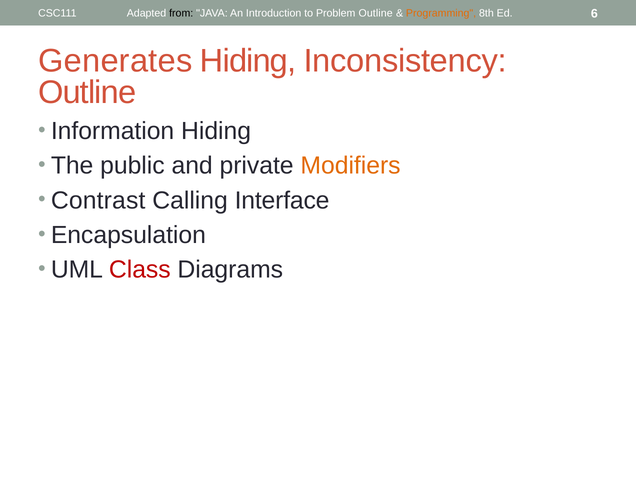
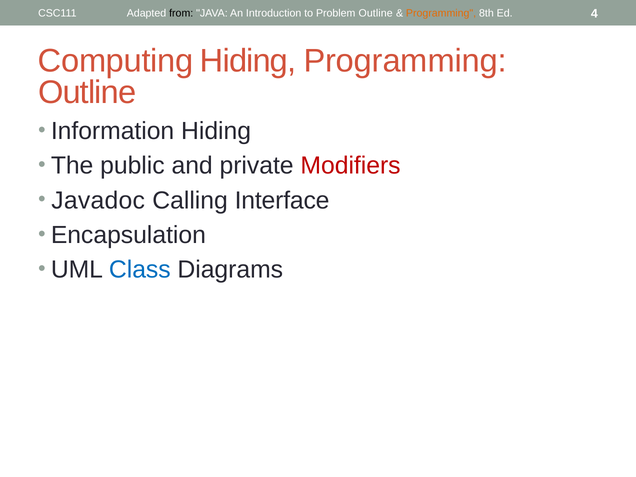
6: 6 -> 4
Generates: Generates -> Computing
Hiding Inconsistency: Inconsistency -> Programming
Modifiers colour: orange -> red
Contrast: Contrast -> Javadoc
Class colour: red -> blue
